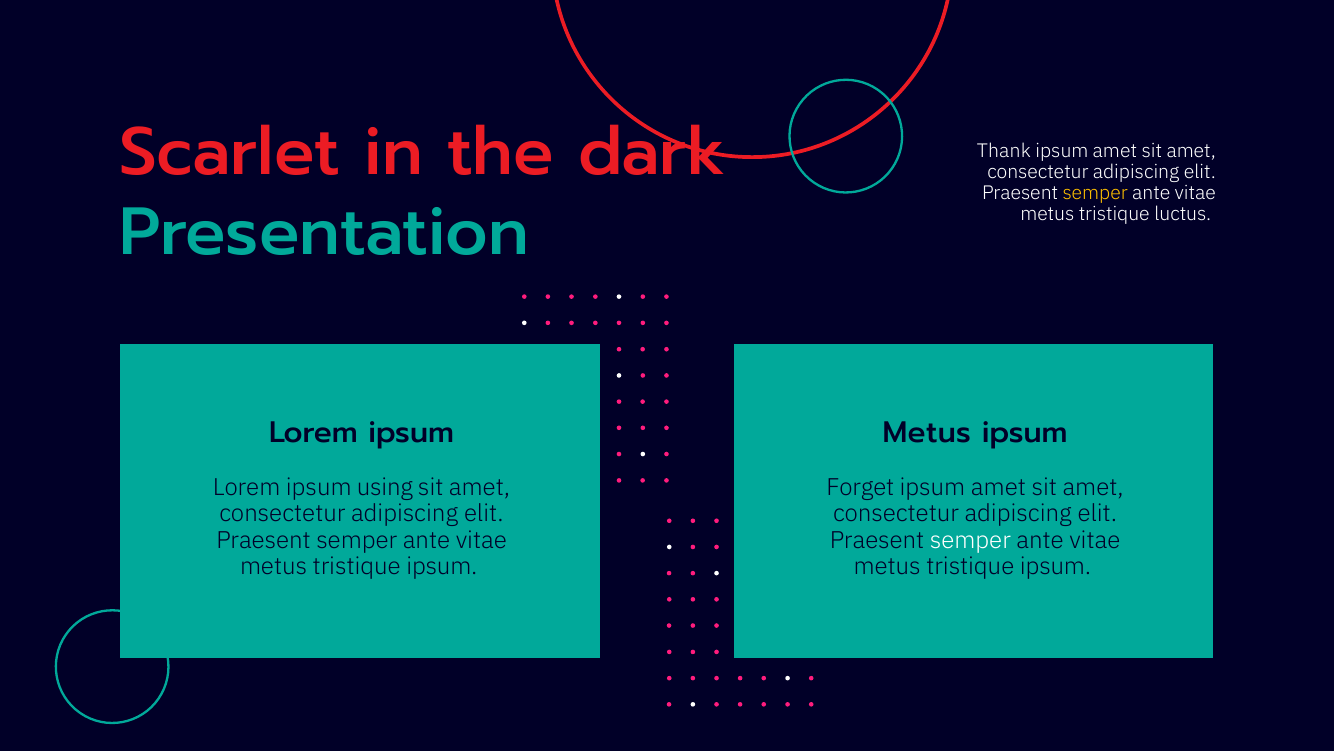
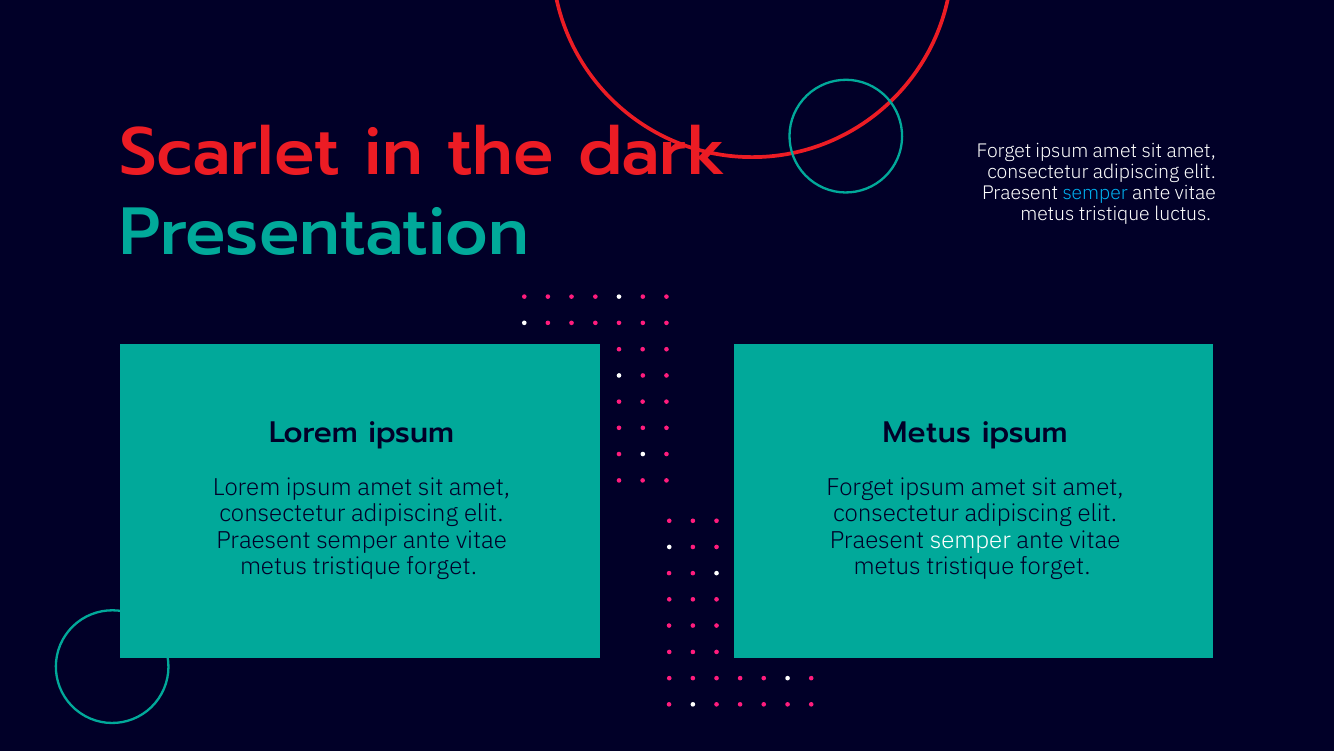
Thank at (1004, 151): Thank -> Forget
semper at (1095, 193) colour: yellow -> light blue
Lorem ipsum using: using -> amet
ipsum at (442, 566): ipsum -> forget
ipsum at (1056, 566): ipsum -> forget
